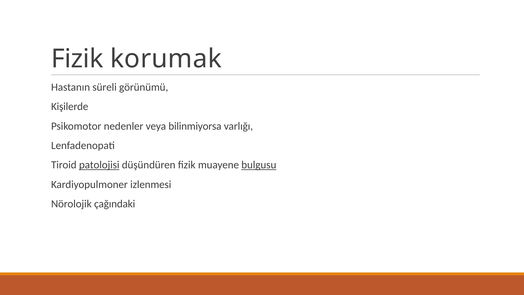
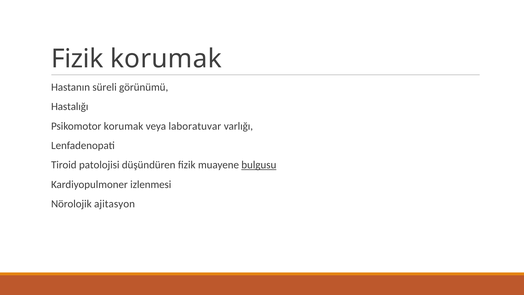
Kişilerde: Kişilerde -> Hastalığı
Psikomotor nedenler: nedenler -> korumak
bilinmiyorsa: bilinmiyorsa -> laboratuvar
patolojisi underline: present -> none
çağındaki: çağındaki -> ajitasyon
